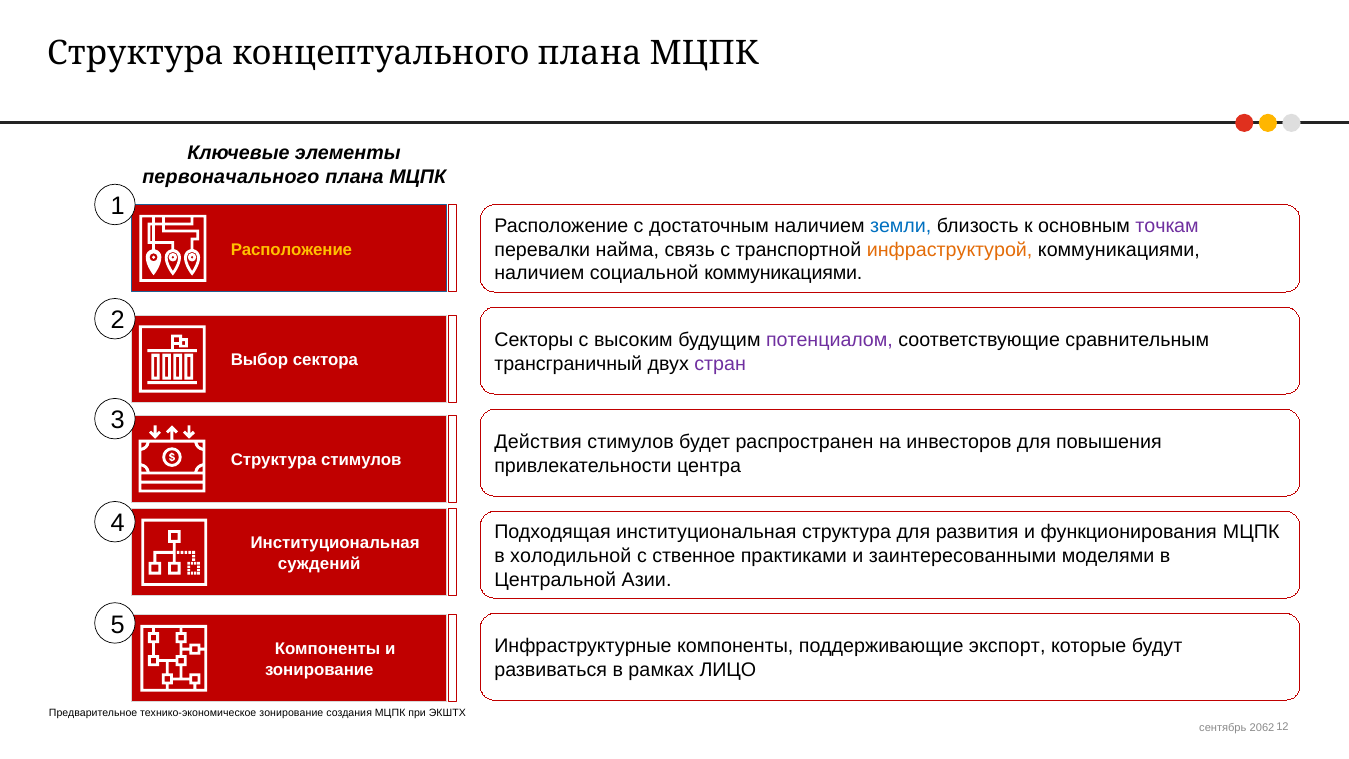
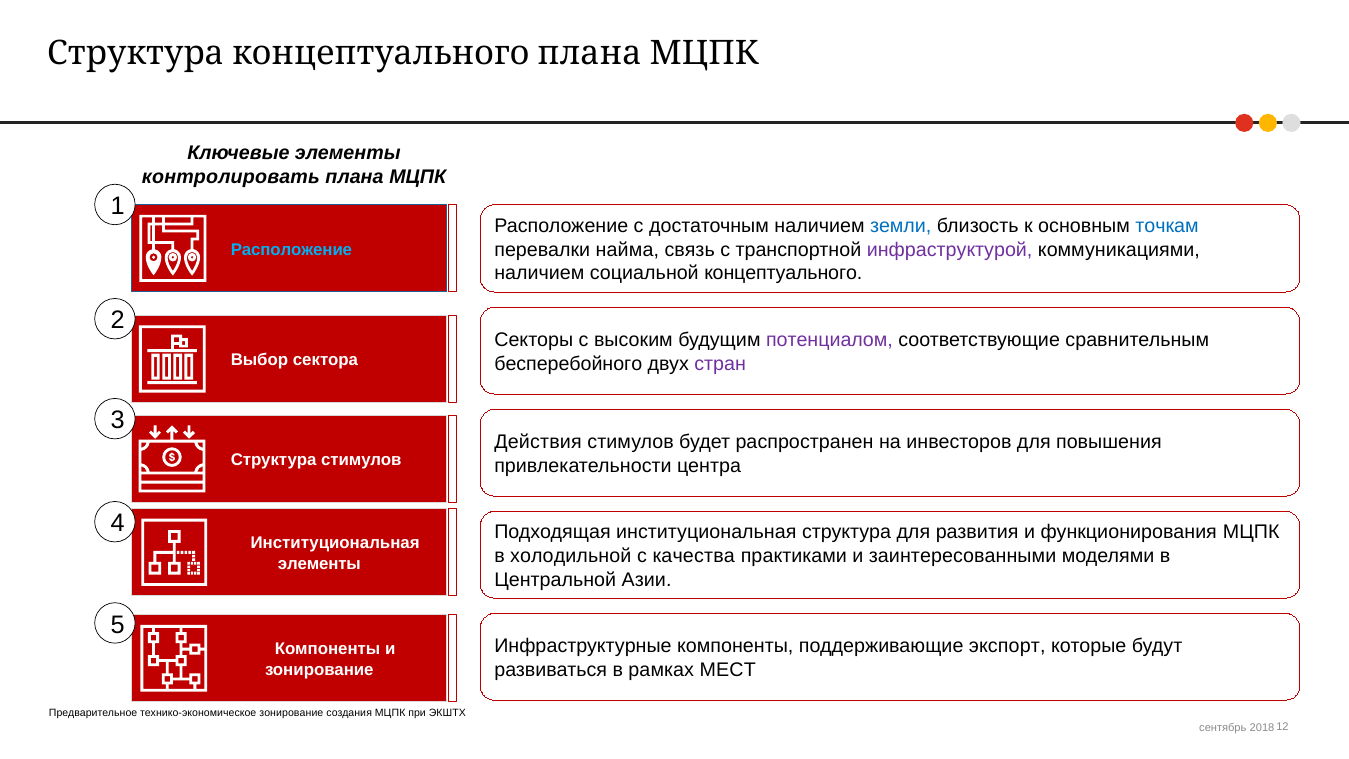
первоначального: первоначального -> контролировать
точкам colour: purple -> blue
инфраструктурой colour: orange -> purple
Расположение at (291, 249) colour: yellow -> light blue
социальной коммуникациями: коммуникациями -> концептуального
трансграничный: трансграничный -> бесперебойного
ственное: ственное -> качества
суждений at (319, 563): суждений -> элементы
ЛИЦО: ЛИЦО -> МЕСТ
2062: 2062 -> 2018
